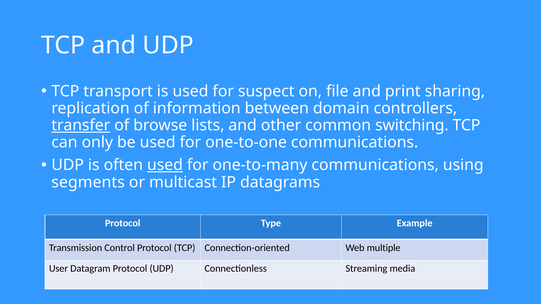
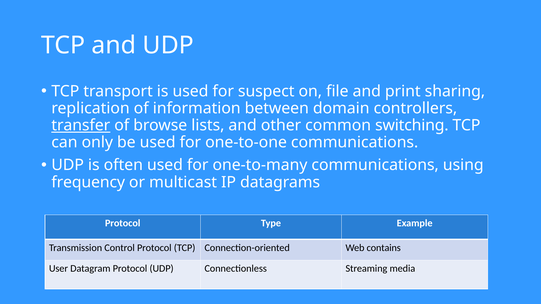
used at (165, 165) underline: present -> none
segments: segments -> frequency
multiple: multiple -> contains
